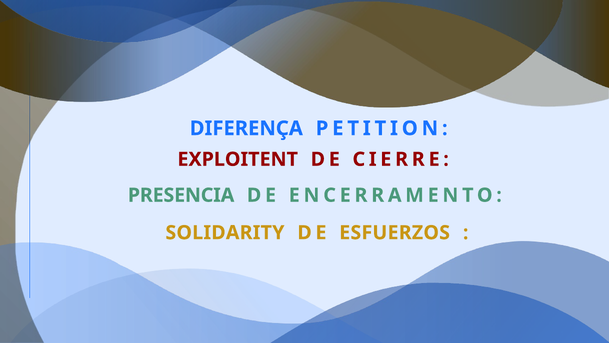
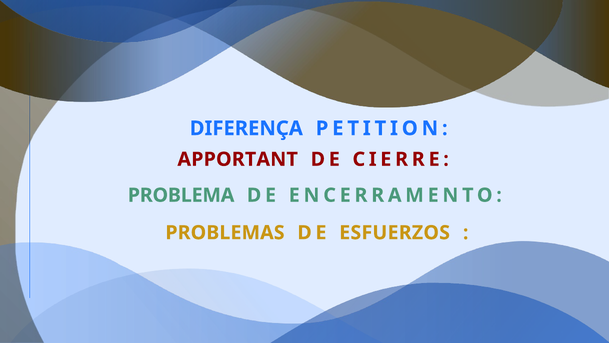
EXPLOITENT: EXPLOITENT -> APPORTANT
PRESENCIA: PRESENCIA -> PROBLEMA
SOLIDARITY: SOLIDARITY -> PROBLEMAS
